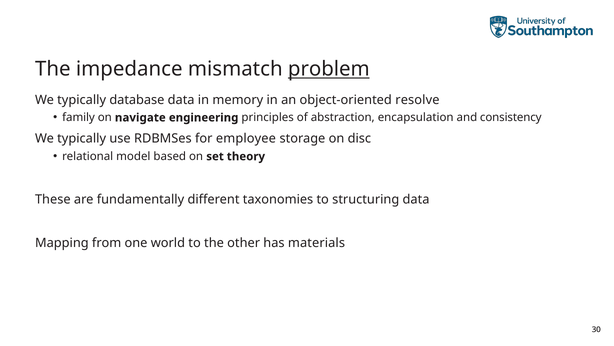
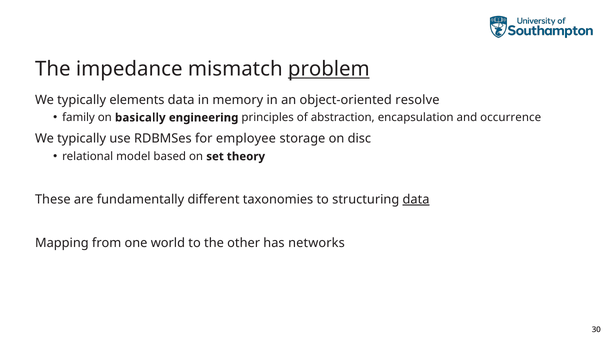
database: database -> elements
navigate: navigate -> basically
consistency: consistency -> occurrence
data at (416, 199) underline: none -> present
materials: materials -> networks
